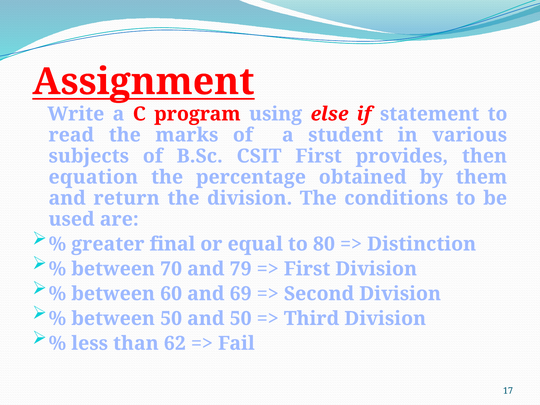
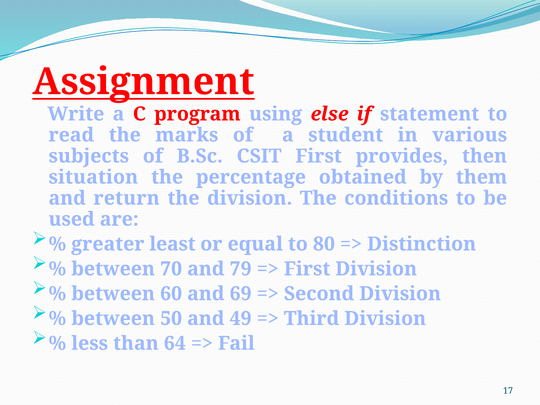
equation: equation -> situation
final: final -> least
and 50: 50 -> 49
62: 62 -> 64
